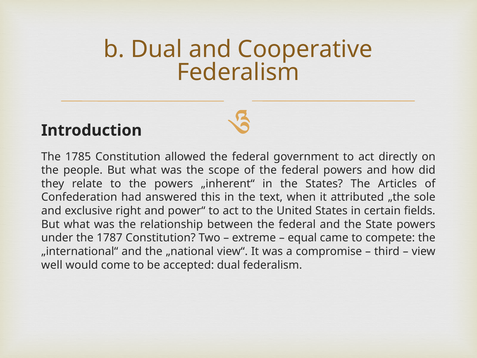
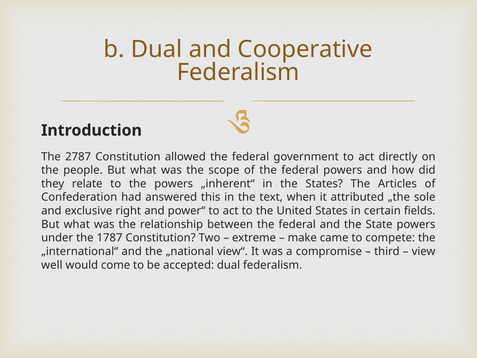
1785: 1785 -> 2787
equal: equal -> make
